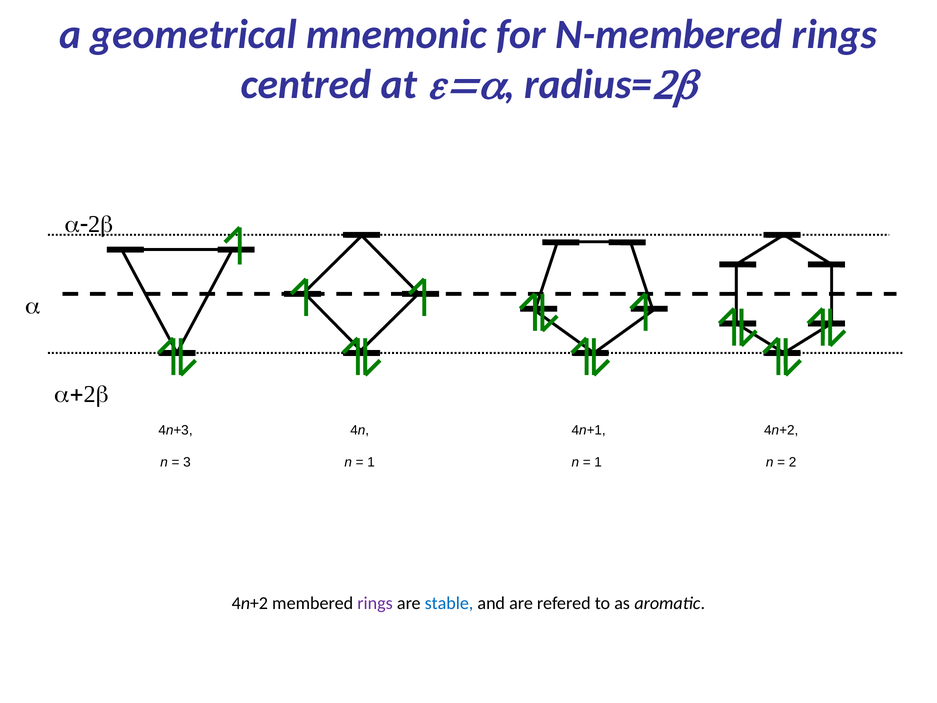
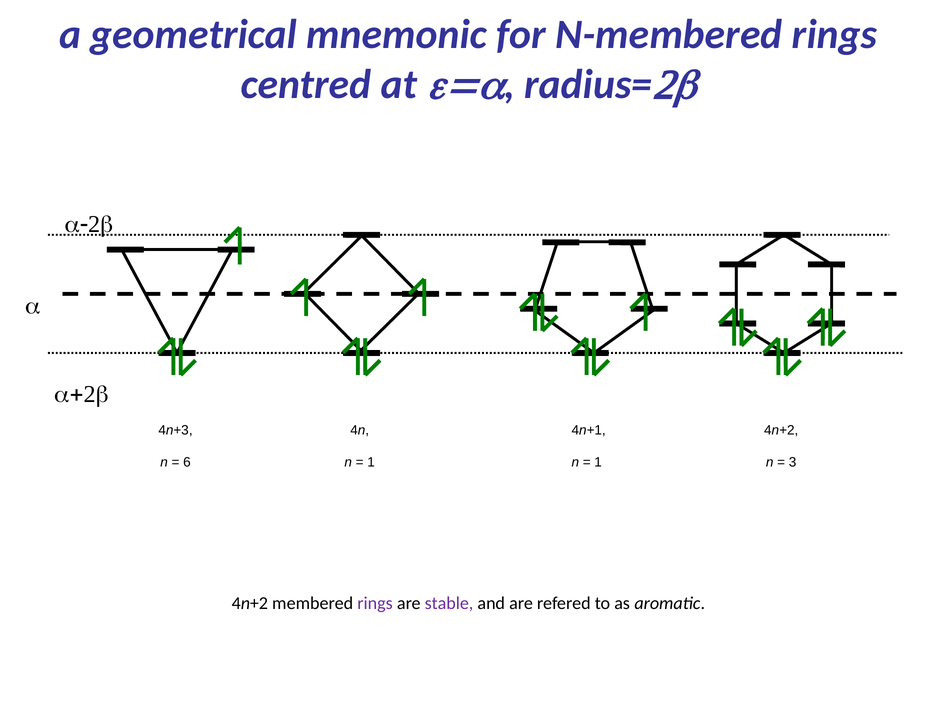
3: 3 -> 6
2: 2 -> 3
stable colour: blue -> purple
